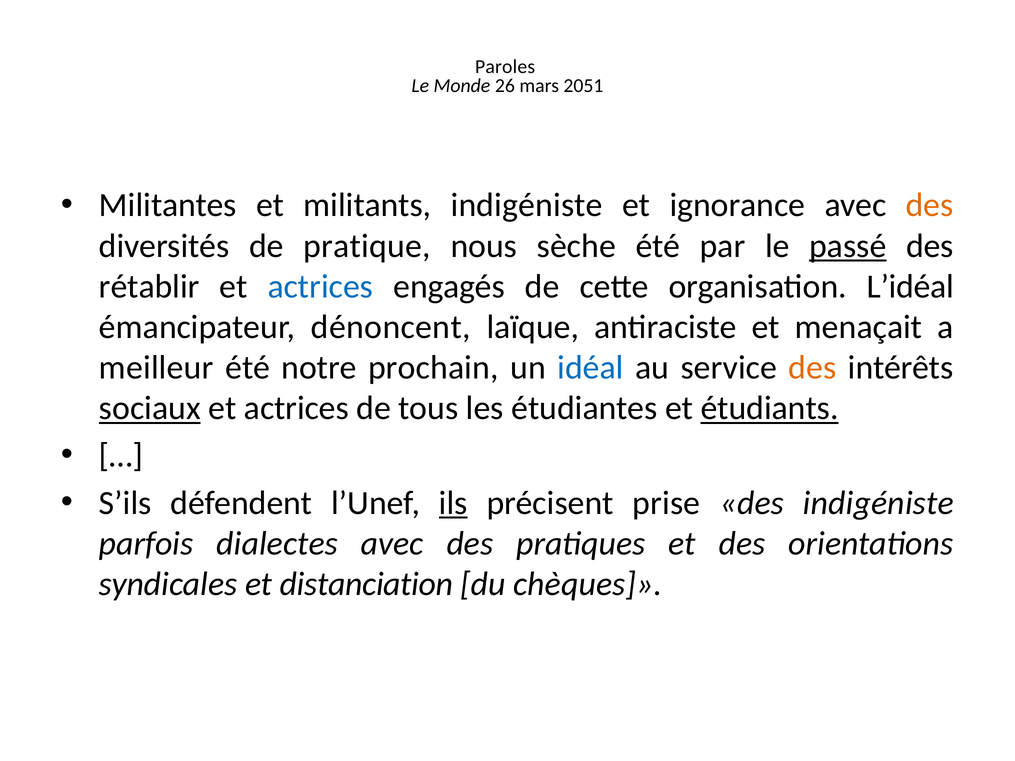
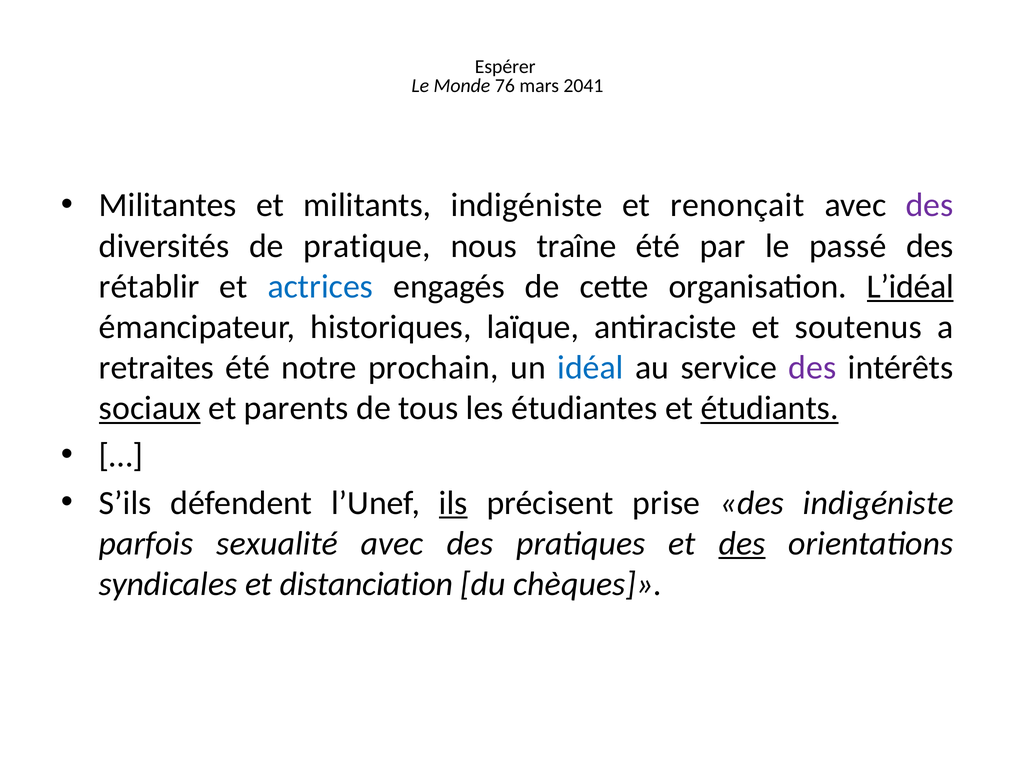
Paroles: Paroles -> Espérer
26: 26 -> 76
2051: 2051 -> 2041
ignorance: ignorance -> renonçait
des at (930, 205) colour: orange -> purple
sèche: sèche -> traîne
passé underline: present -> none
L’idéal underline: none -> present
dénoncent: dénoncent -> historiques
menaçait: menaçait -> soutenus
meilleur: meilleur -> retraites
des at (812, 368) colour: orange -> purple
actrices at (296, 408): actrices -> parents
dialectes: dialectes -> sexualité
des at (742, 544) underline: none -> present
